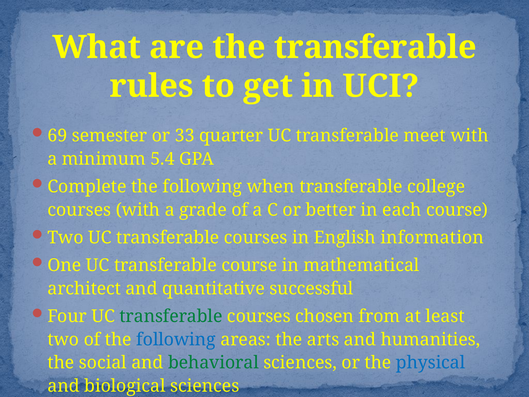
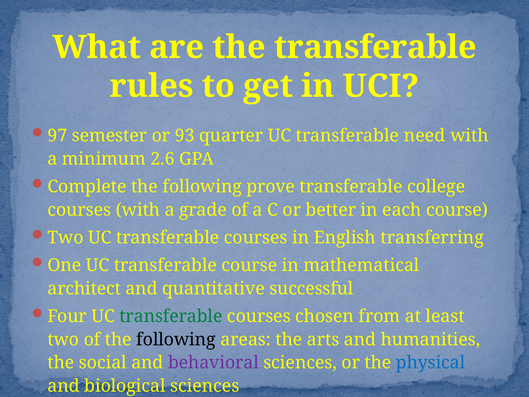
69: 69 -> 97
33: 33 -> 93
meet: meet -> need
5.4: 5.4 -> 2.6
when: when -> prove
information: information -> transferring
following at (176, 339) colour: blue -> black
behavioral colour: green -> purple
